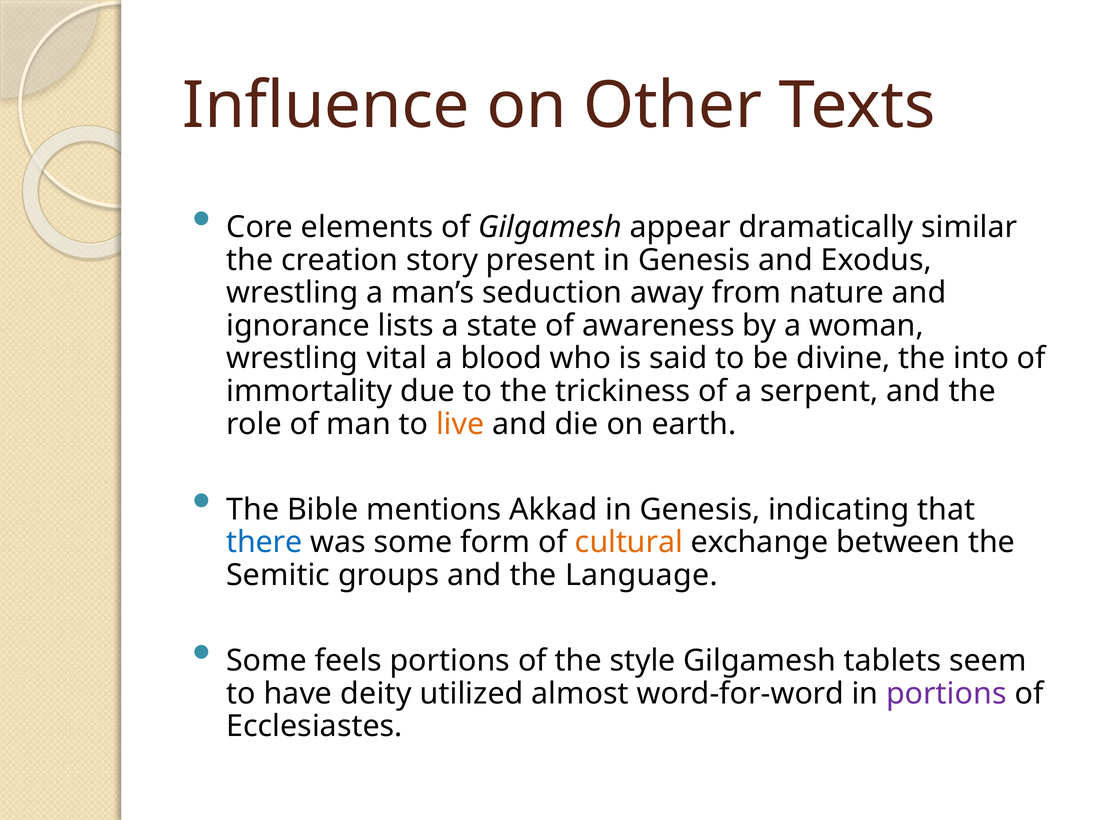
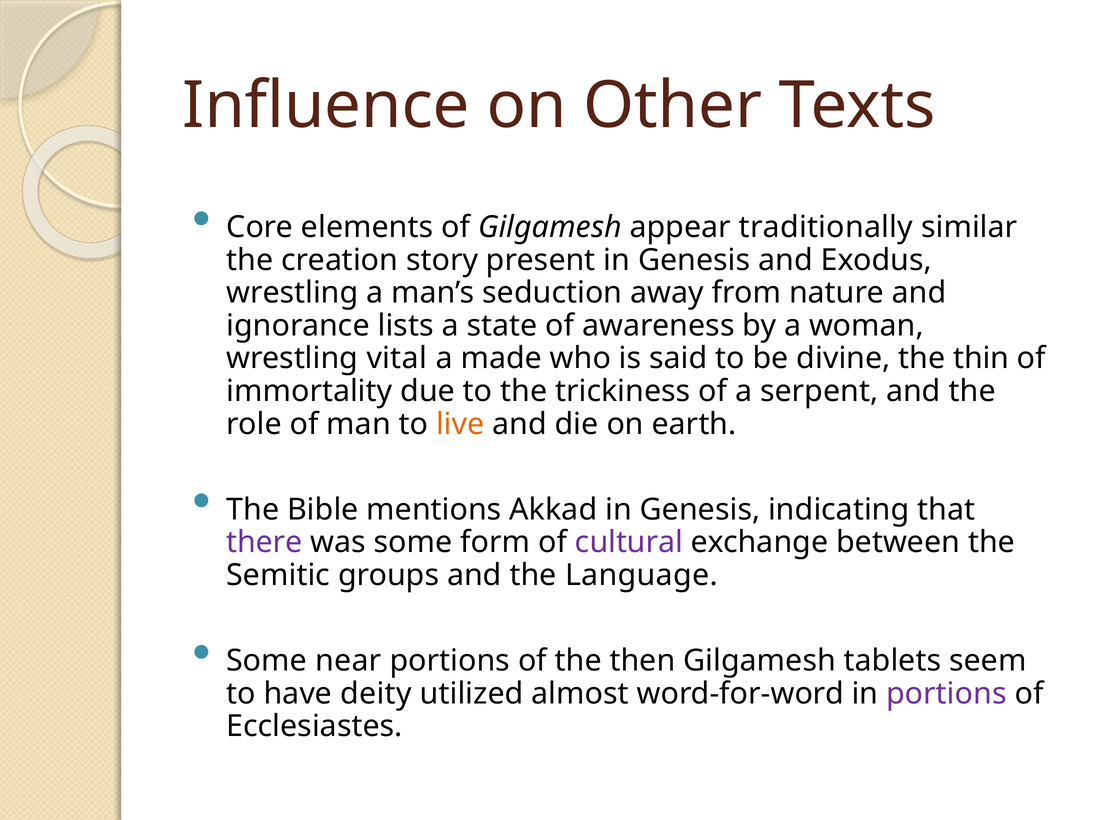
dramatically: dramatically -> traditionally
blood: blood -> made
into: into -> thin
there colour: blue -> purple
cultural colour: orange -> purple
feels: feels -> near
style: style -> then
